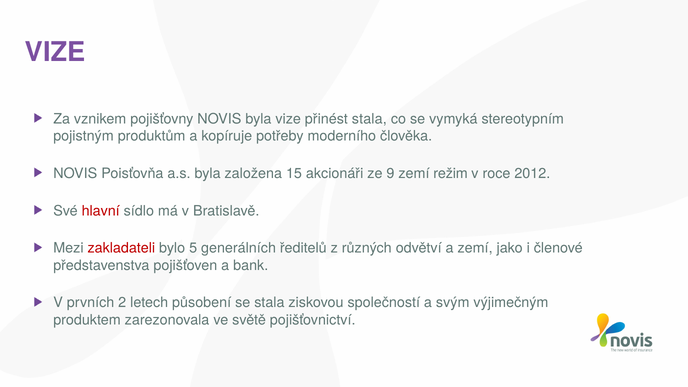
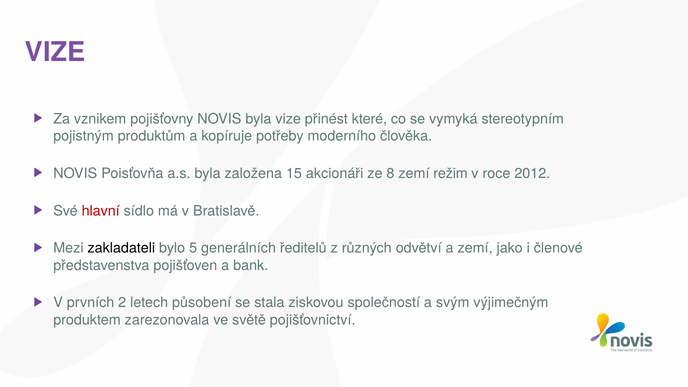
přinést stala: stala -> které
9: 9 -> 8
zakladateli colour: red -> black
